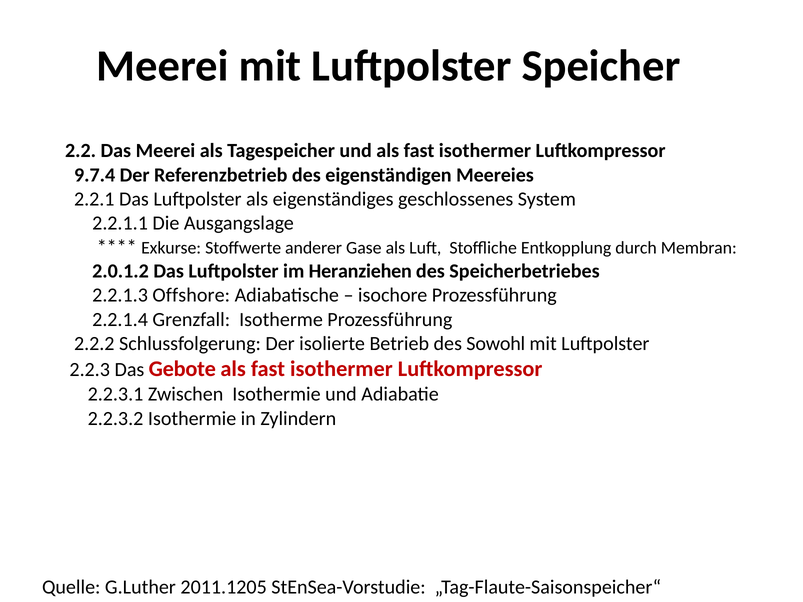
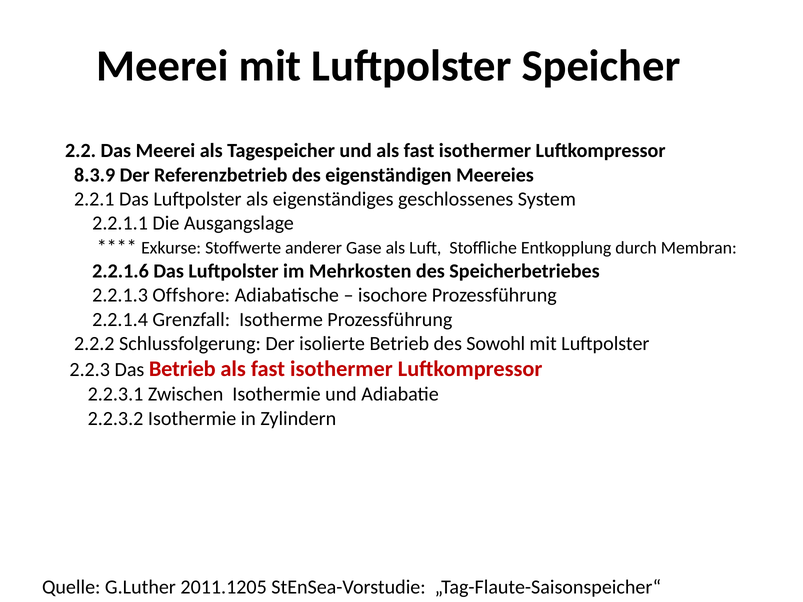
9.7.4: 9.7.4 -> 8.3.9
2.0.1.2: 2.0.1.2 -> 2.2.1.6
Heranziehen: Heranziehen -> Mehrkosten
Das Gebote: Gebote -> Betrieb
